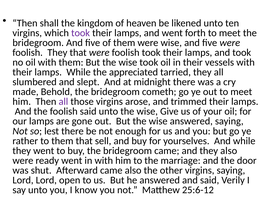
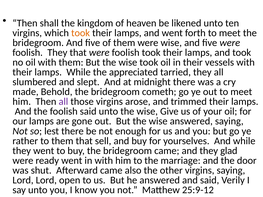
took at (81, 33) colour: purple -> orange
they also: also -> glad
25:6-12: 25:6-12 -> 25:9-12
